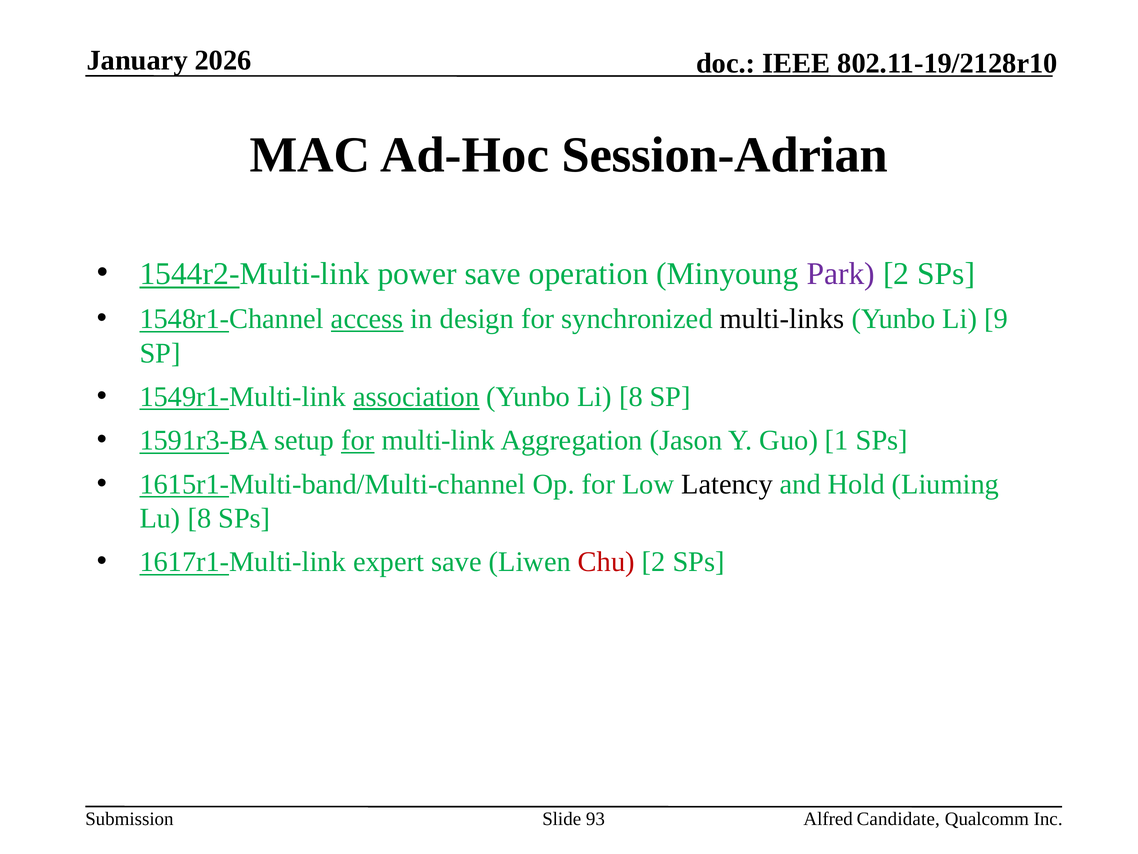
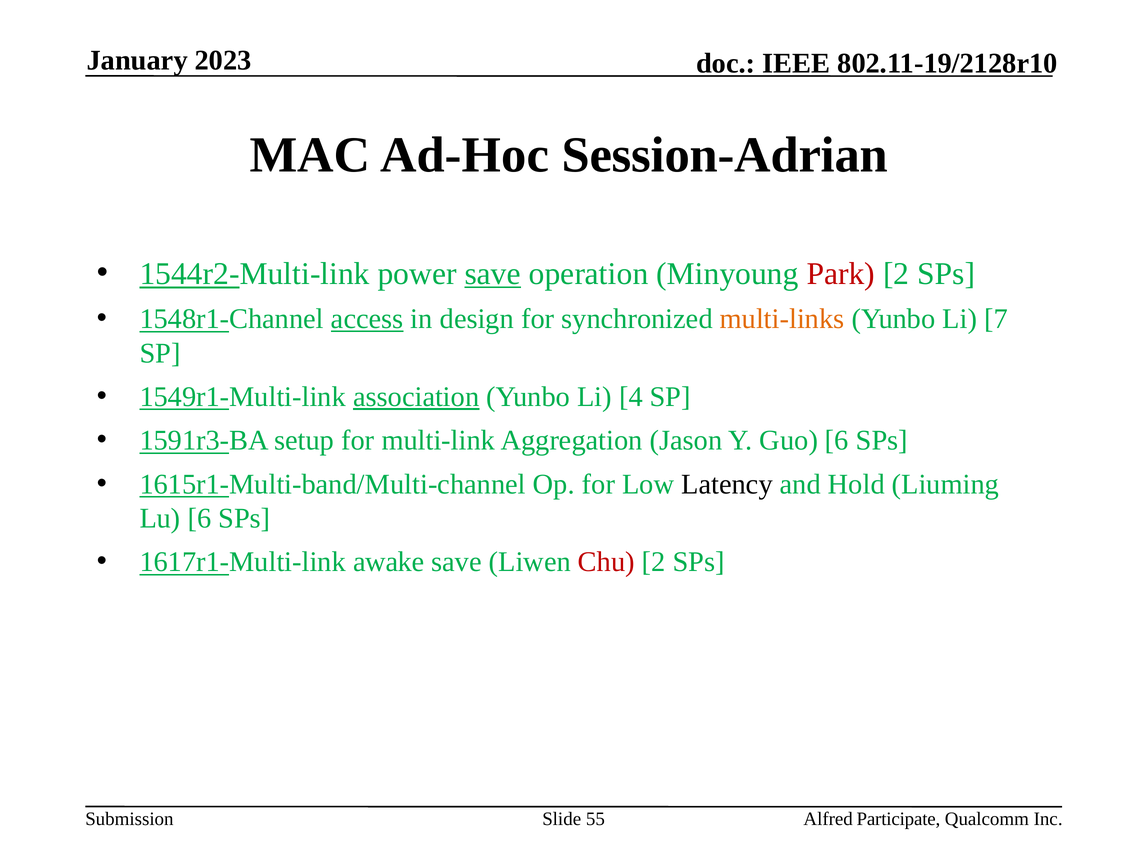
2026: 2026 -> 2023
save at (493, 273) underline: none -> present
Park colour: purple -> red
multi-links colour: black -> orange
9: 9 -> 7
Li 8: 8 -> 4
for at (358, 440) underline: present -> none
Guo 1: 1 -> 6
Lu 8: 8 -> 6
expert: expert -> awake
93: 93 -> 55
Candidate: Candidate -> Participate
